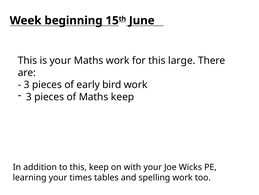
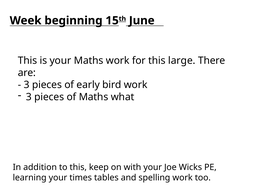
Maths keep: keep -> what
